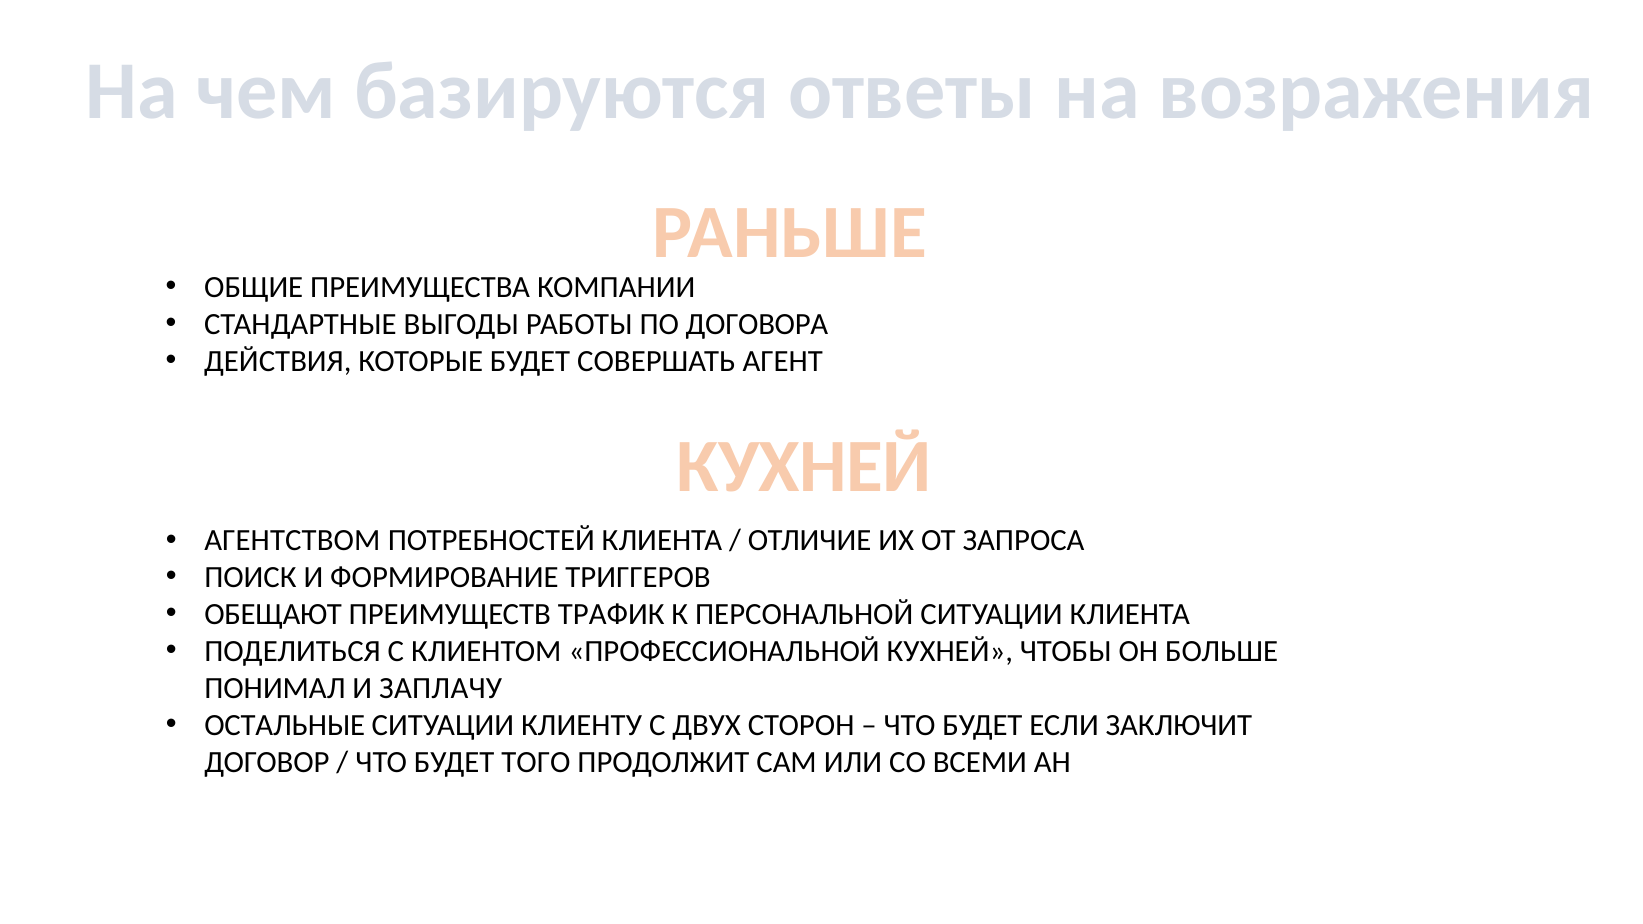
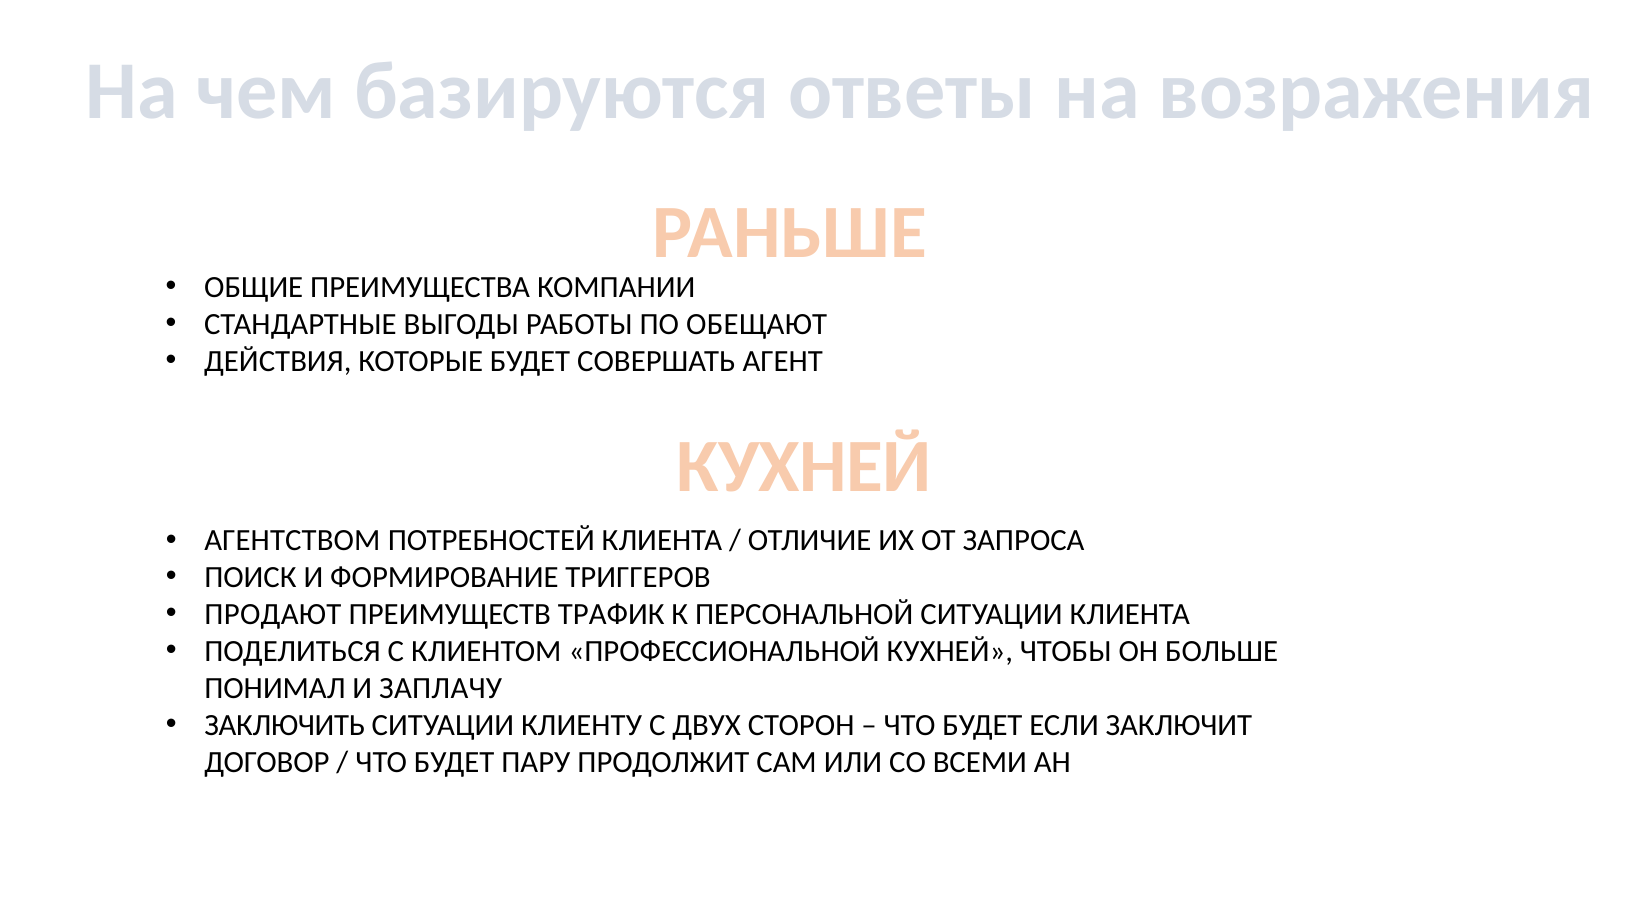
ДОГОВОРА: ДОГОВОРА -> ОБЕЩАЮТ
ОБЕЩАЮТ: ОБЕЩАЮТ -> ПРОДАЮТ
ОСТАЛЬНЫЕ: ОСТАЛЬНЫЕ -> ЗАКЛЮЧИТЬ
ТОГО: ТОГО -> ПАРУ
